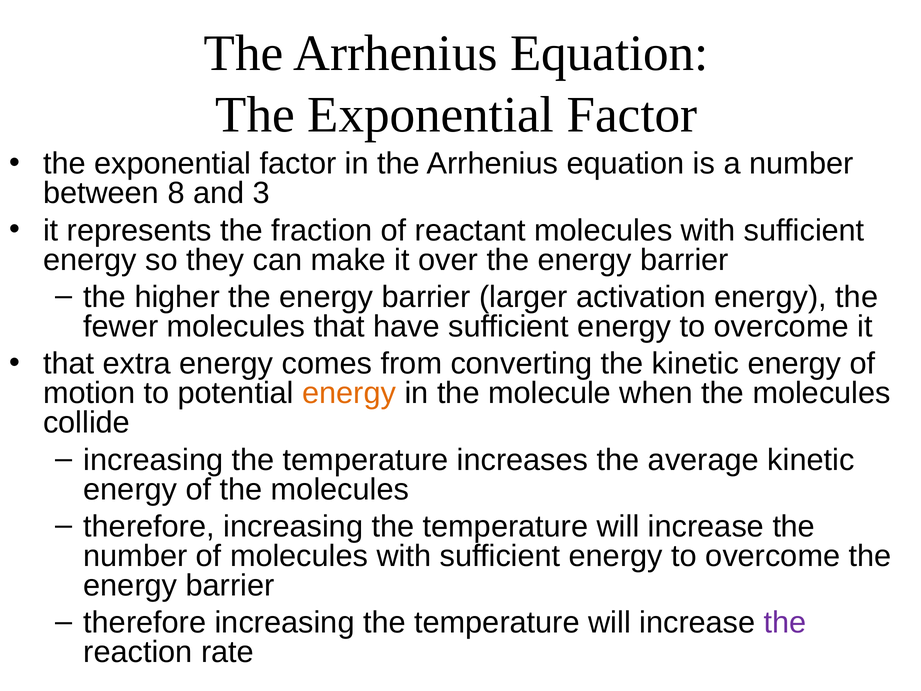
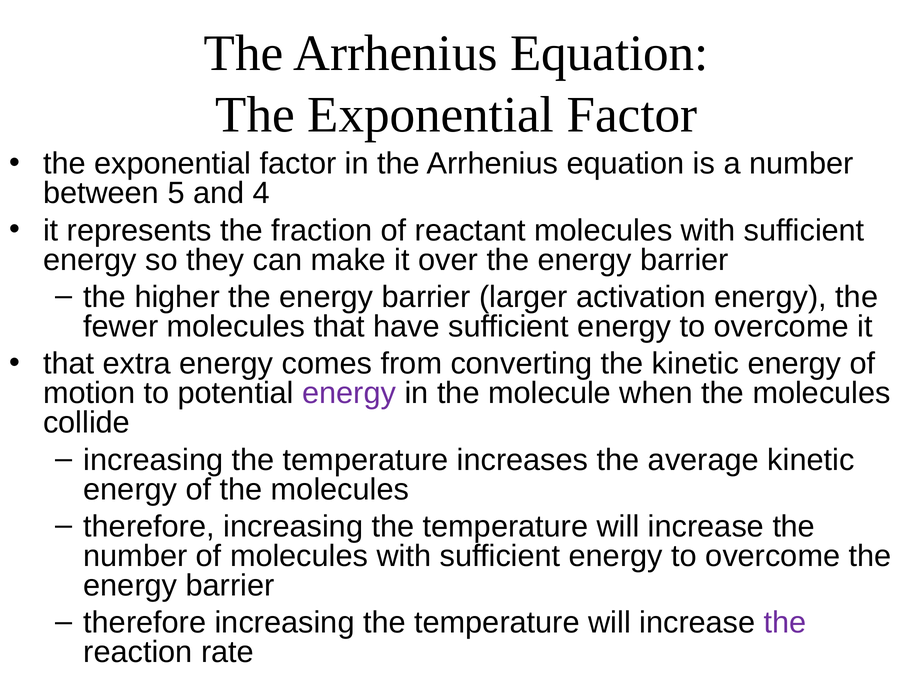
8: 8 -> 5
3: 3 -> 4
energy at (349, 393) colour: orange -> purple
